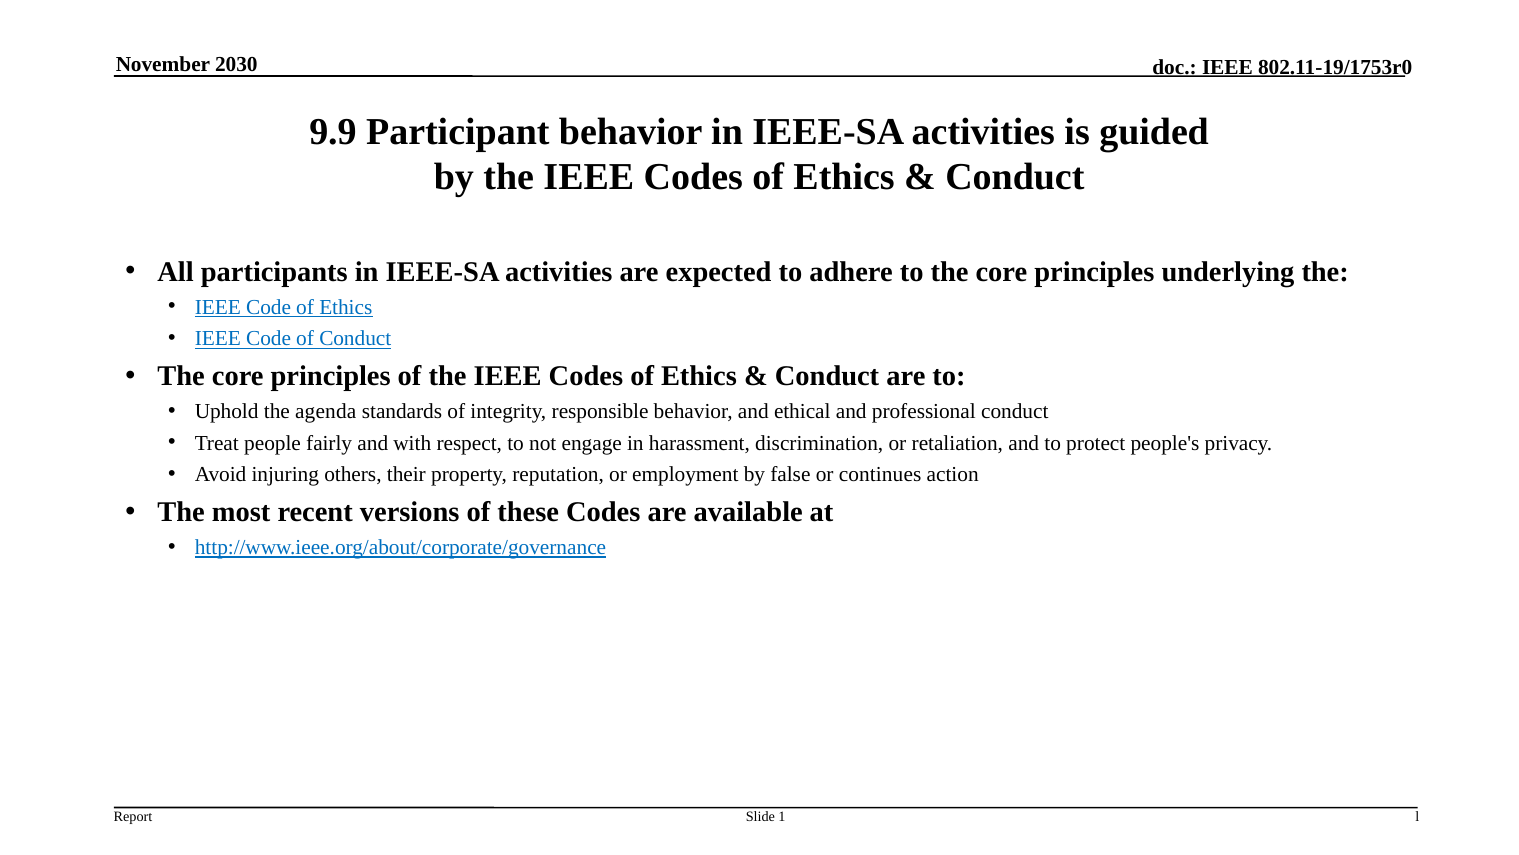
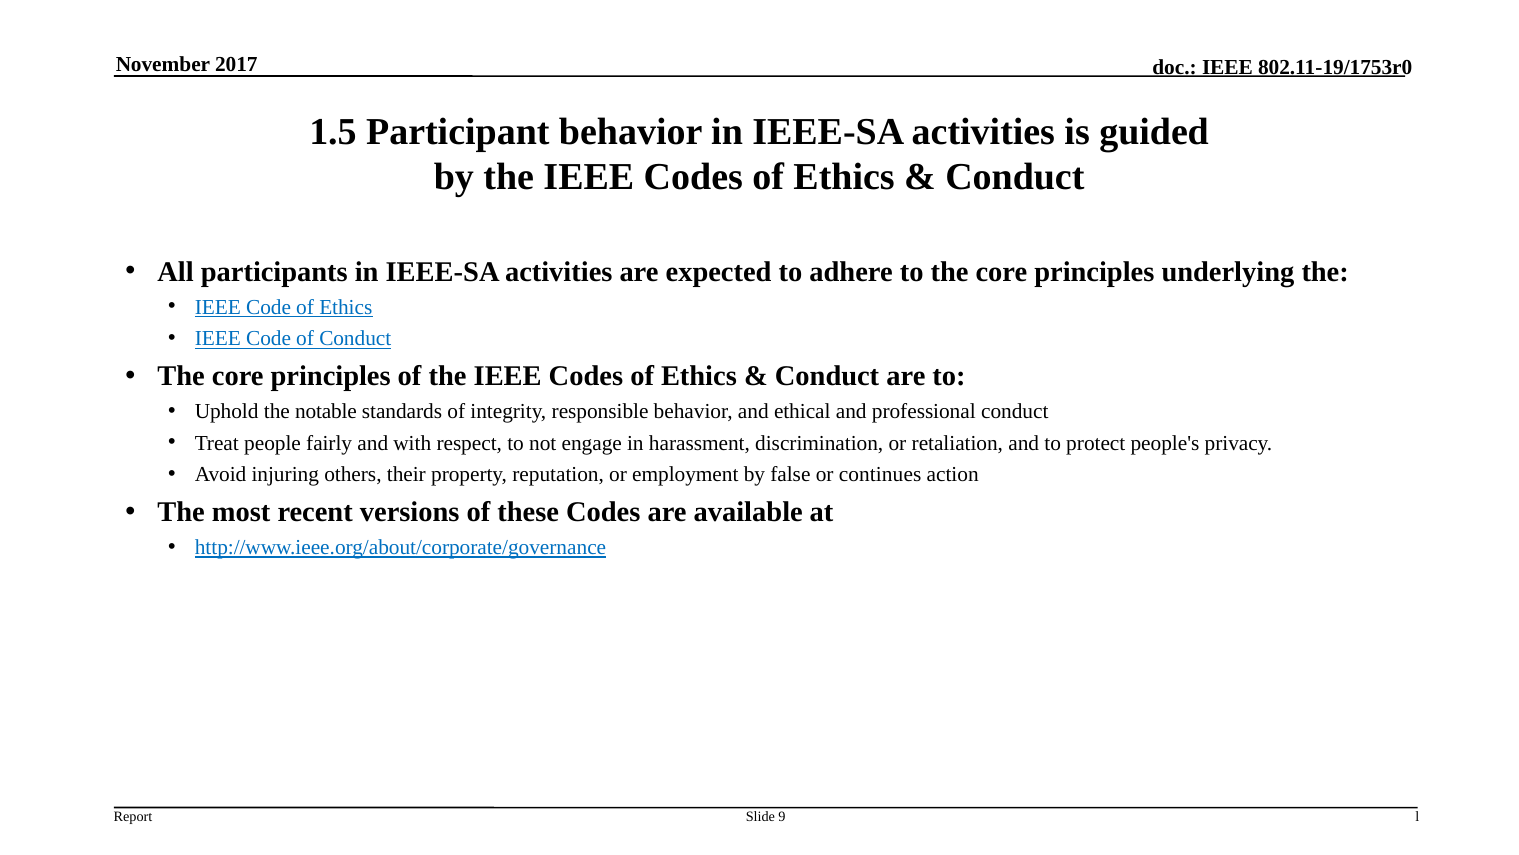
2030: 2030 -> 2017
9.9: 9.9 -> 1.5
agenda: agenda -> notable
1: 1 -> 9
